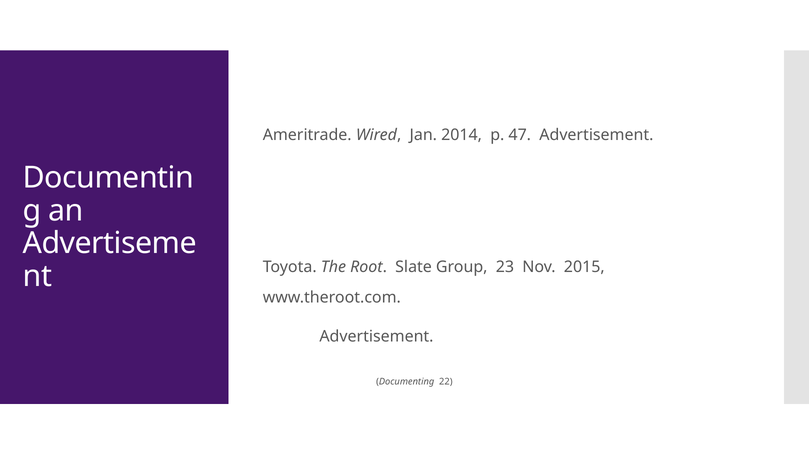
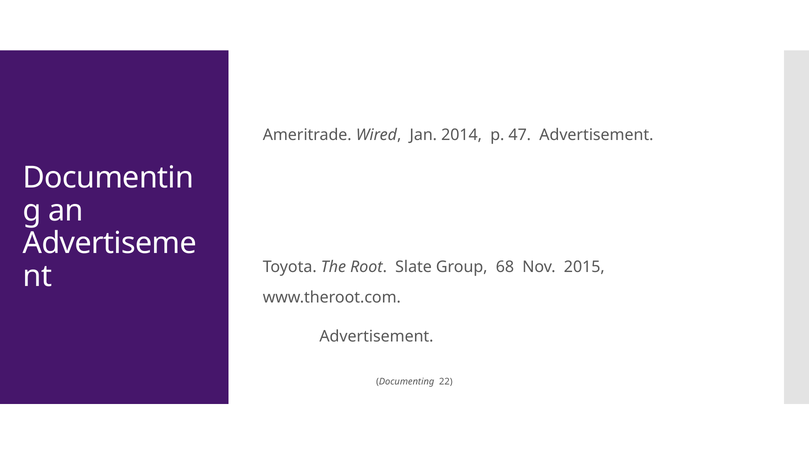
23: 23 -> 68
